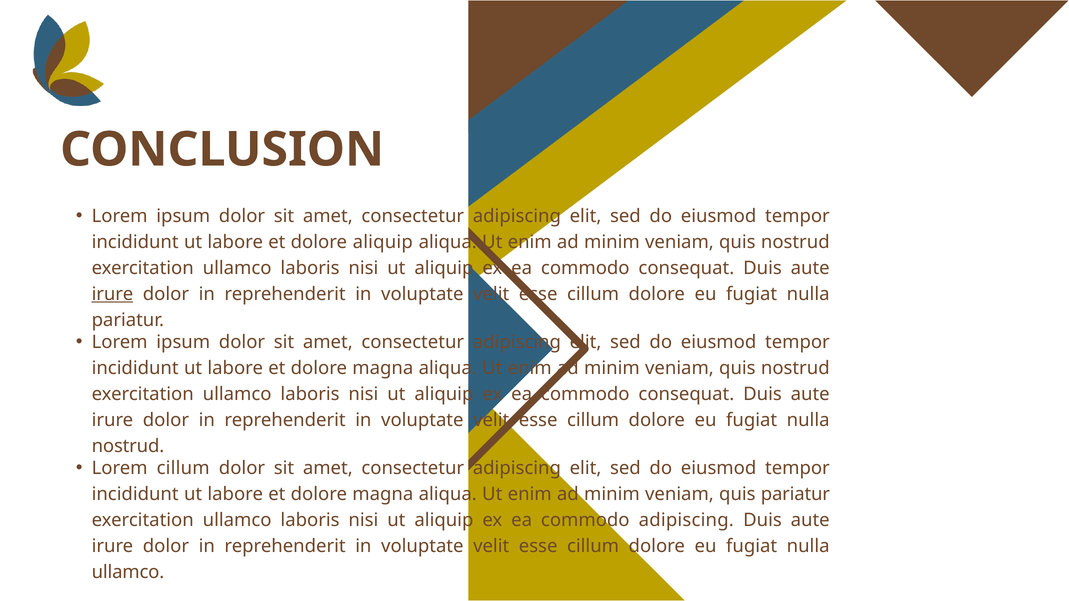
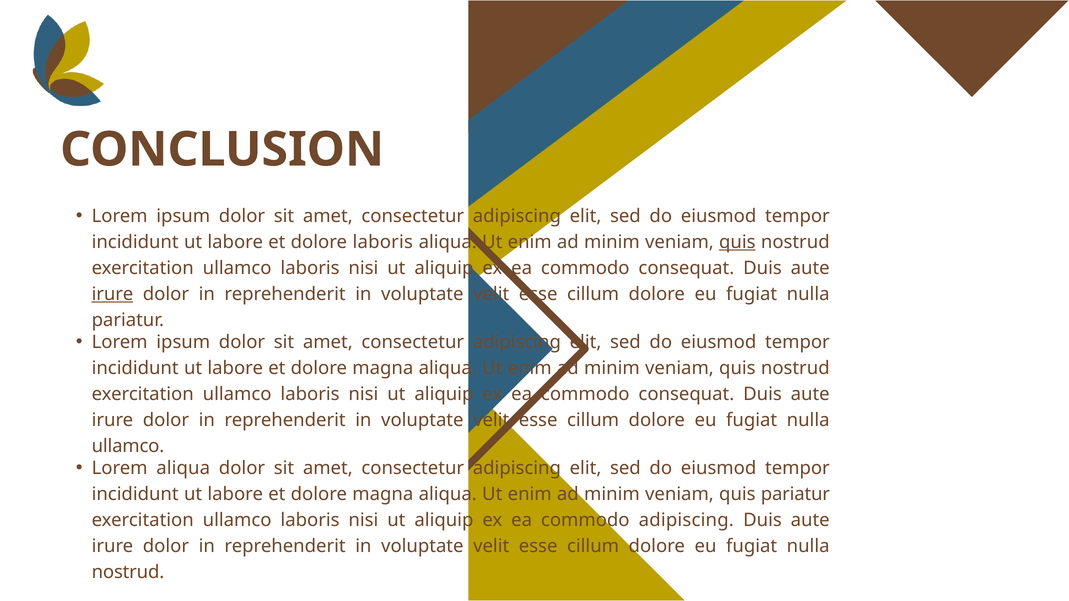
dolore aliquip: aliquip -> laboris
quis at (737, 242) underline: none -> present
nostrud at (128, 446): nostrud -> ullamco
Lorem cillum: cillum -> aliqua
ullamco at (128, 572): ullamco -> nostrud
